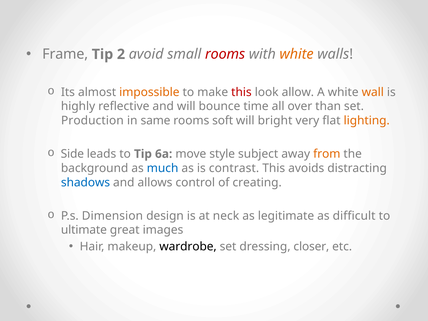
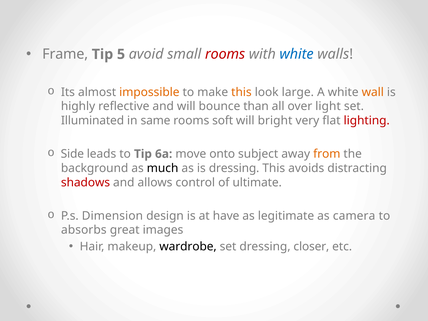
2: 2 -> 5
white at (297, 54) colour: orange -> blue
this at (241, 92) colour: red -> orange
allow: allow -> large
time: time -> than
than: than -> light
Production: Production -> Illuminated
lighting colour: orange -> red
style: style -> onto
much colour: blue -> black
is contrast: contrast -> dressing
shadows colour: blue -> red
creating: creating -> ultimate
neck: neck -> have
difficult: difficult -> camera
ultimate: ultimate -> absorbs
